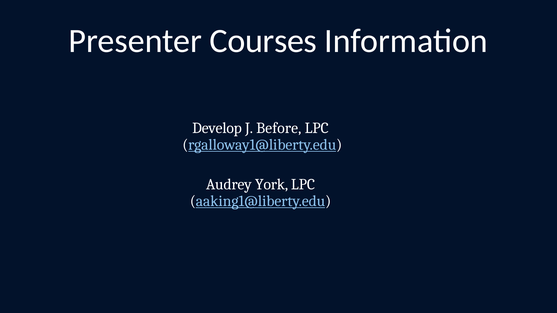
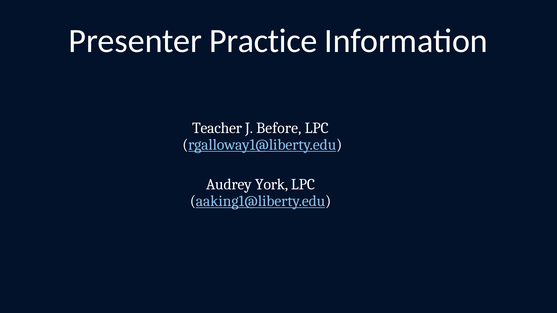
Courses: Courses -> Practice
Develop: Develop -> Teacher
